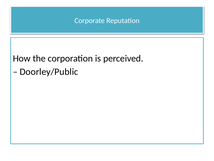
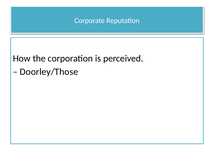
Doorley/Public: Doorley/Public -> Doorley/Those
